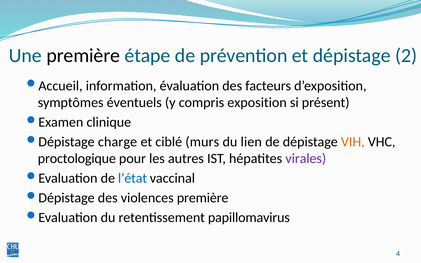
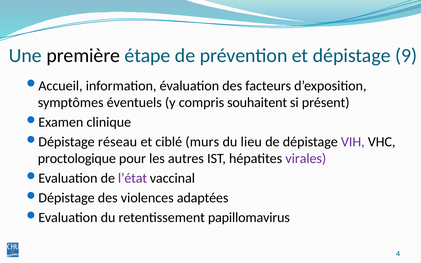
2: 2 -> 9
exposition: exposition -> souhaitent
charge: charge -> réseau
lien: lien -> lieu
VIH colour: orange -> purple
l’état colour: blue -> purple
violences première: première -> adaptées
